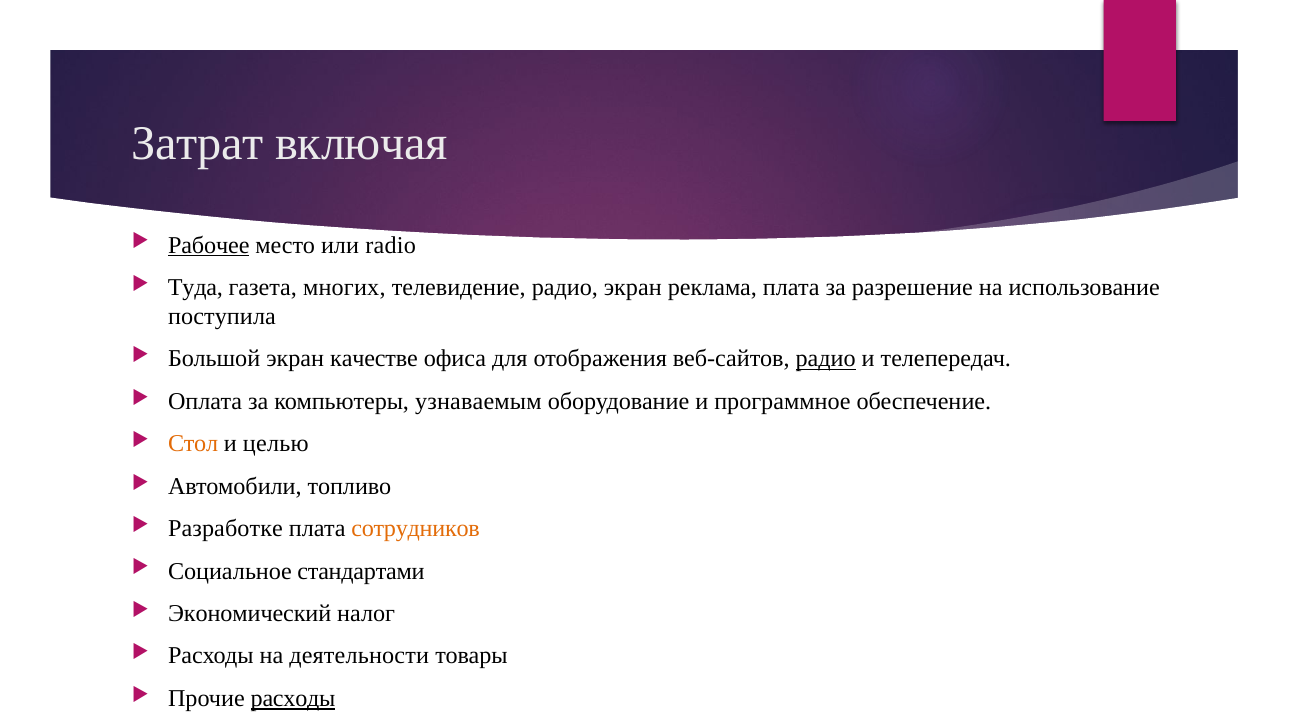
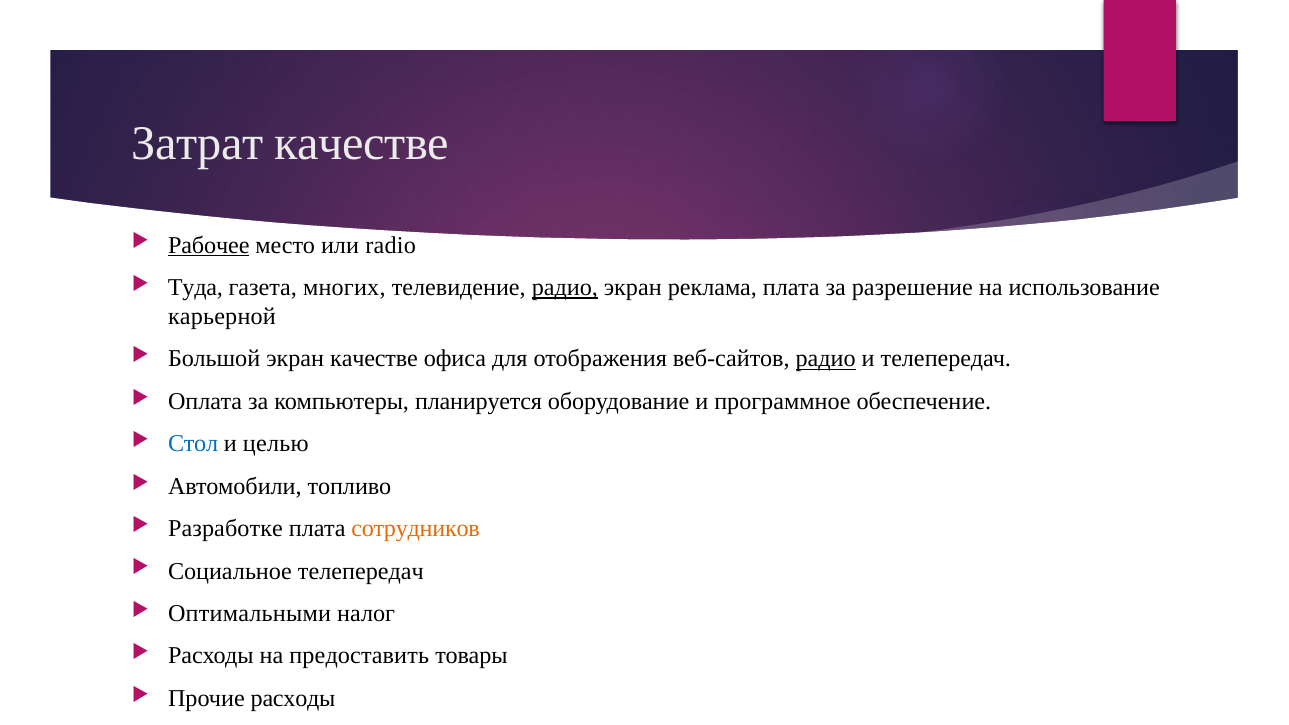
Затрат включая: включая -> качестве
радио at (565, 288) underline: none -> present
поступила: поступила -> карьерной
узнаваемым: узнаваемым -> планируется
Стол colour: orange -> blue
Социальное стандартами: стандартами -> телепередач
Экономический: Экономический -> Оптимальными
деятельности: деятельности -> предоставить
расходы at (293, 698) underline: present -> none
